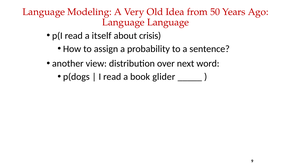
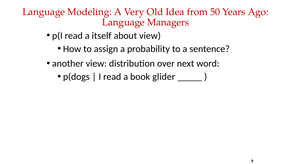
Language Language: Language -> Managers
about crisis: crisis -> view
